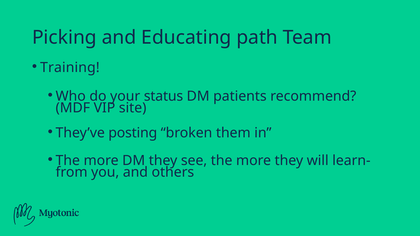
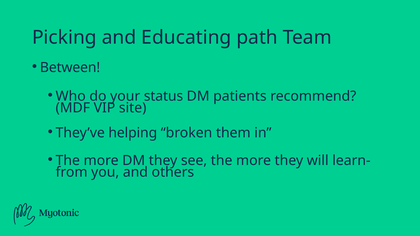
Training: Training -> Between
posting: posting -> helping
